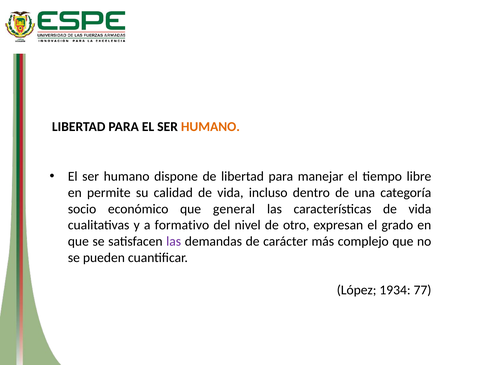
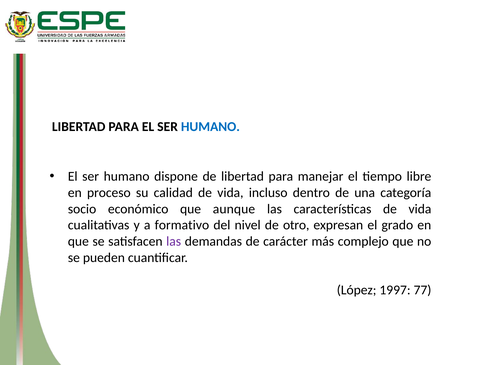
HUMANO at (210, 127) colour: orange -> blue
permite: permite -> proceso
general: general -> aunque
1934: 1934 -> 1997
